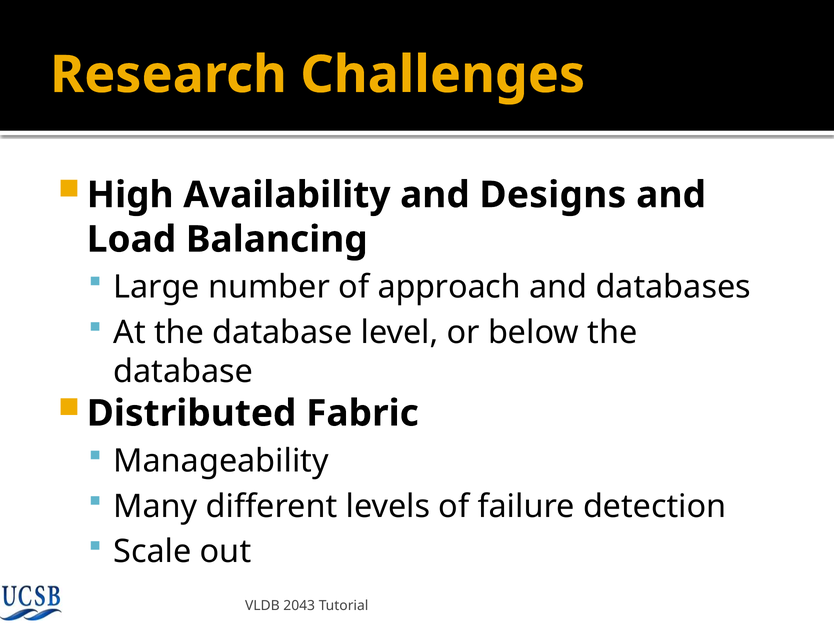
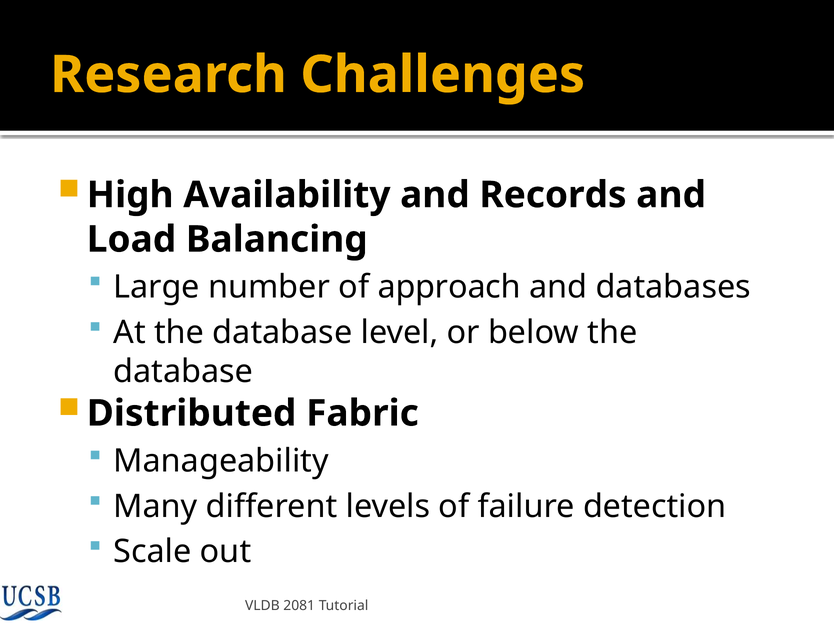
Designs: Designs -> Records
2043: 2043 -> 2081
